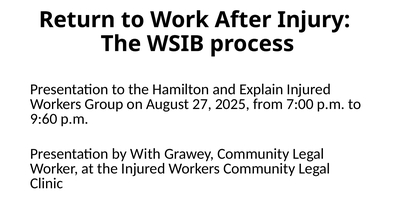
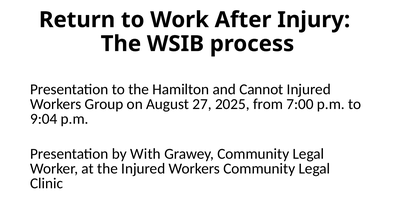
Explain: Explain -> Cannot
9:60: 9:60 -> 9:04
